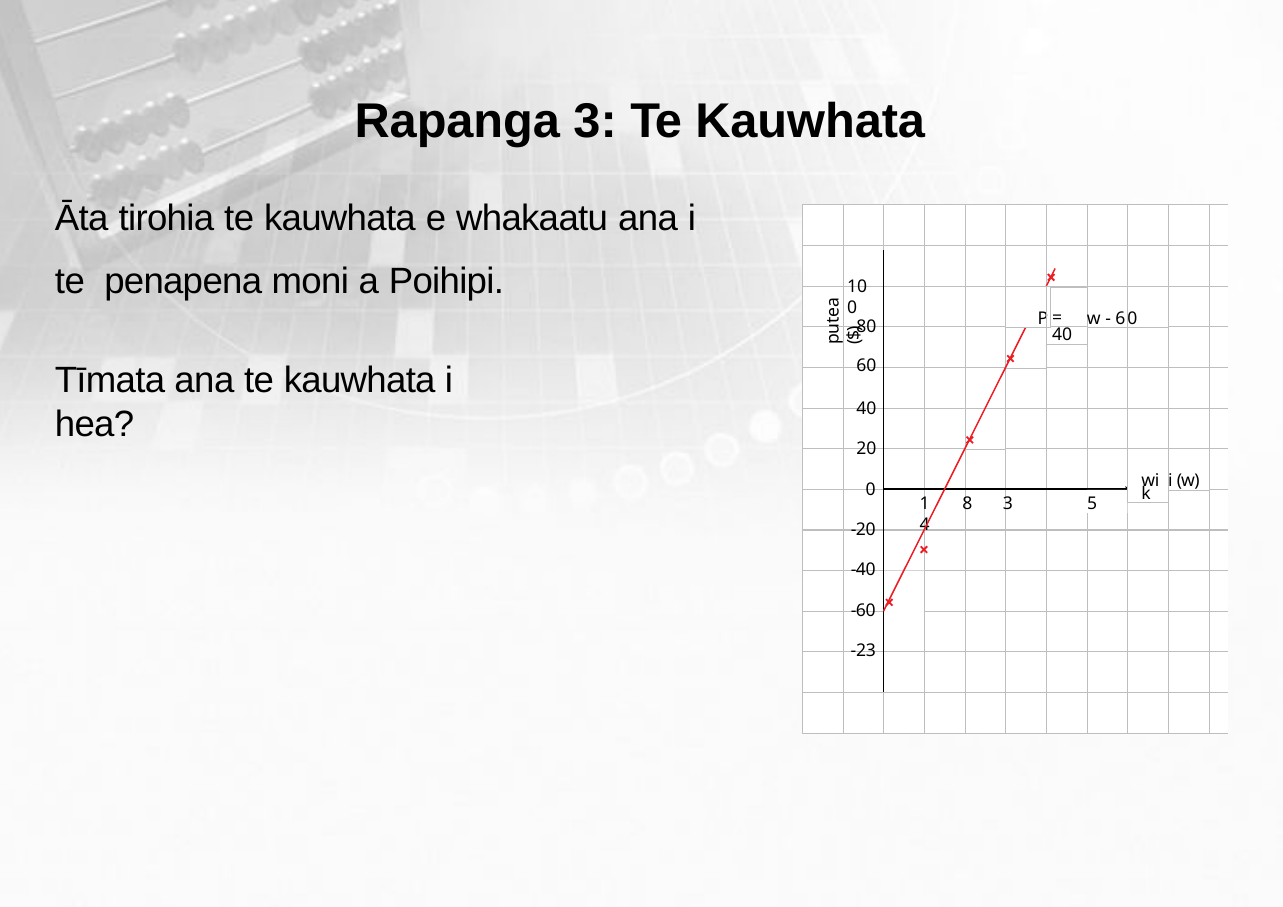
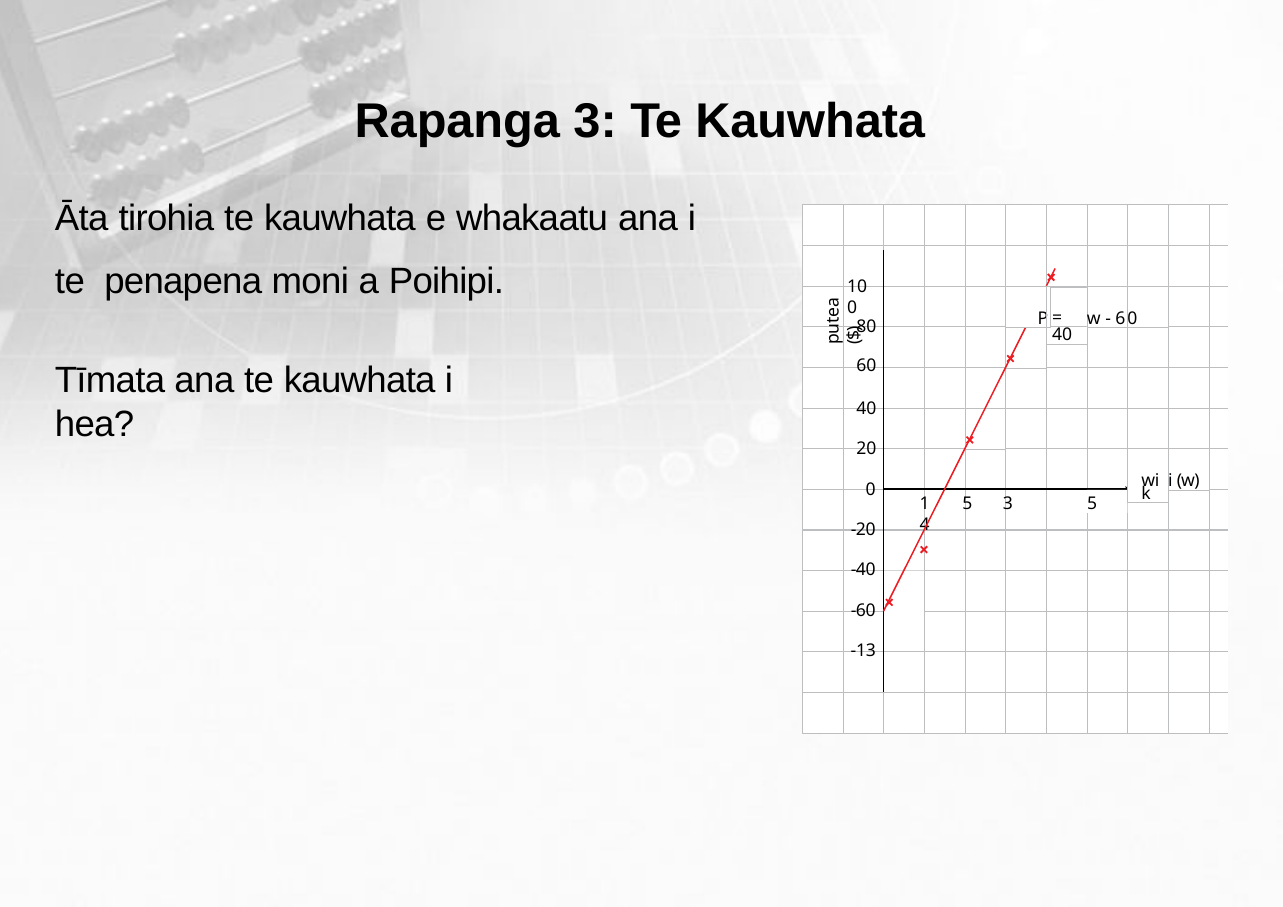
1 8: 8 -> 5
-23: -23 -> -13
